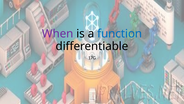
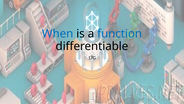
When colour: purple -> blue
